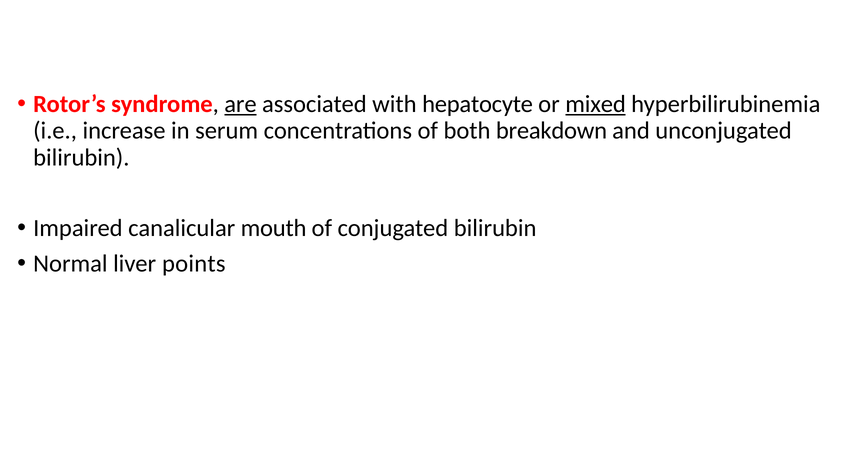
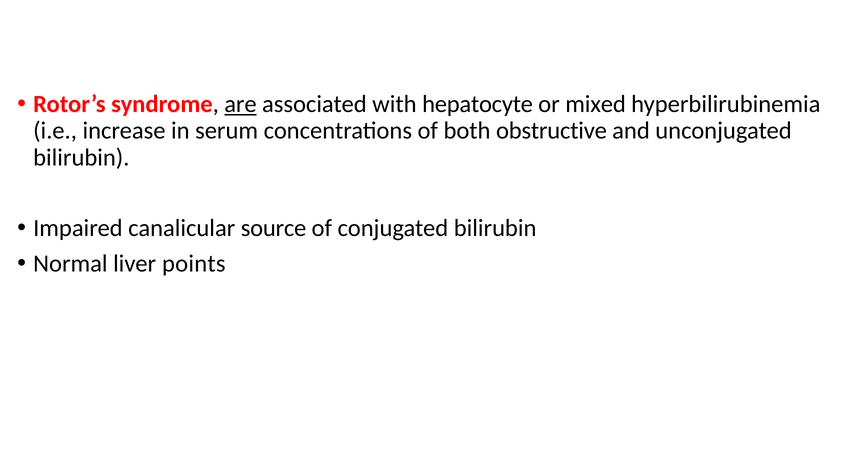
mixed underline: present -> none
breakdown: breakdown -> obstructive
mouth: mouth -> source
